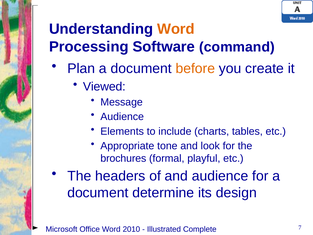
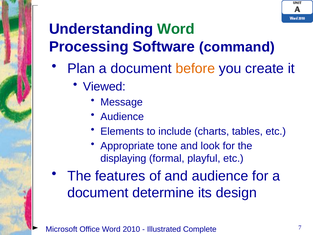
Word at (176, 29) colour: orange -> green
brochures: brochures -> displaying
headers: headers -> features
